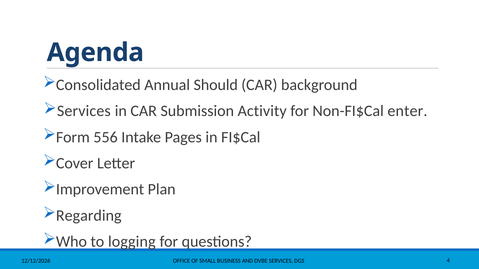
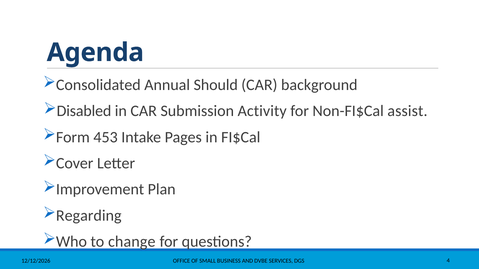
Services at (84, 111): Services -> Disabled
enter: enter -> assist
556: 556 -> 453
logging: logging -> change
